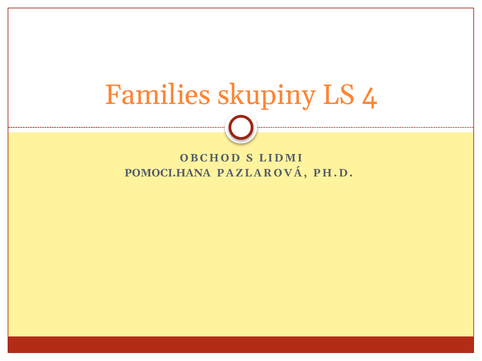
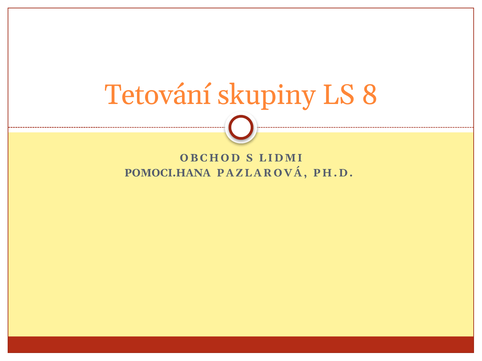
Families: Families -> Tetování
4: 4 -> 8
